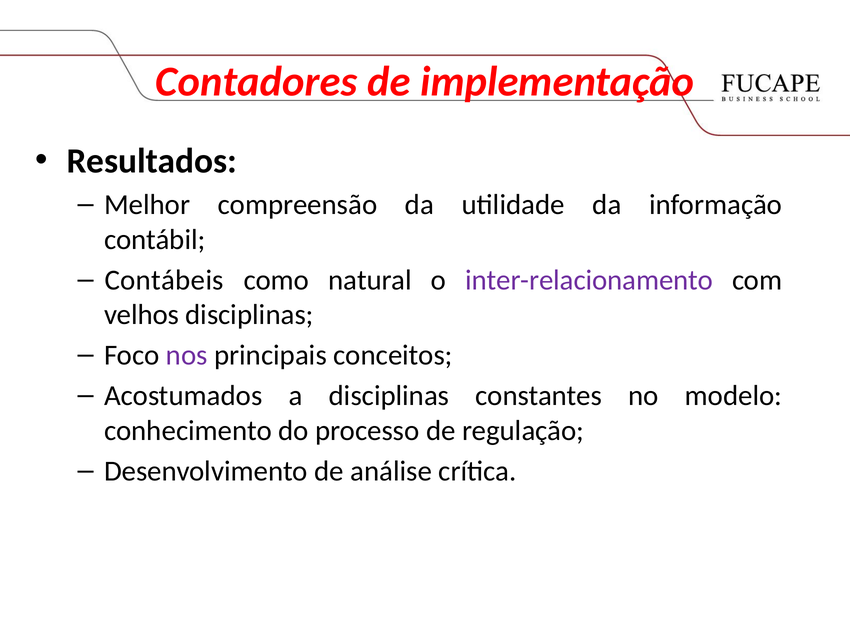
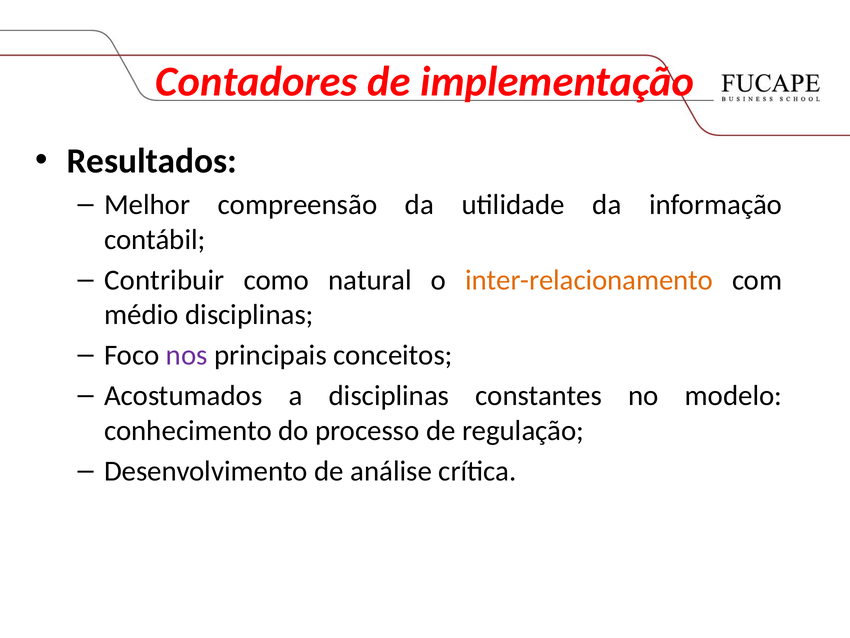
Contábeis: Contábeis -> Contribuir
inter-relacionamento colour: purple -> orange
velhos: velhos -> médio
